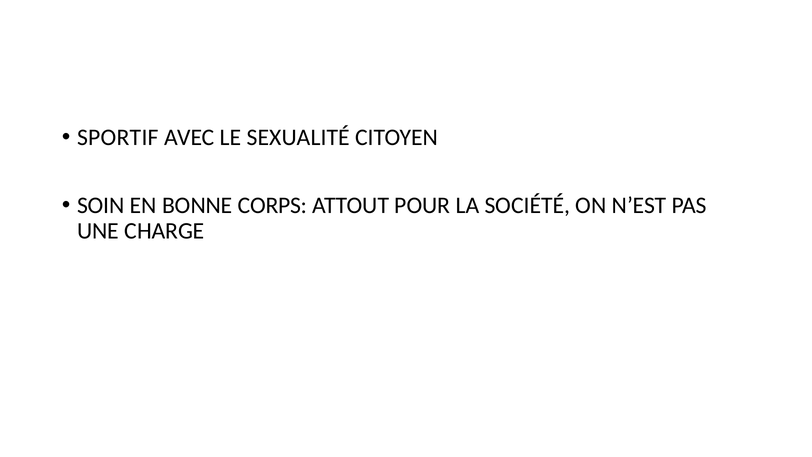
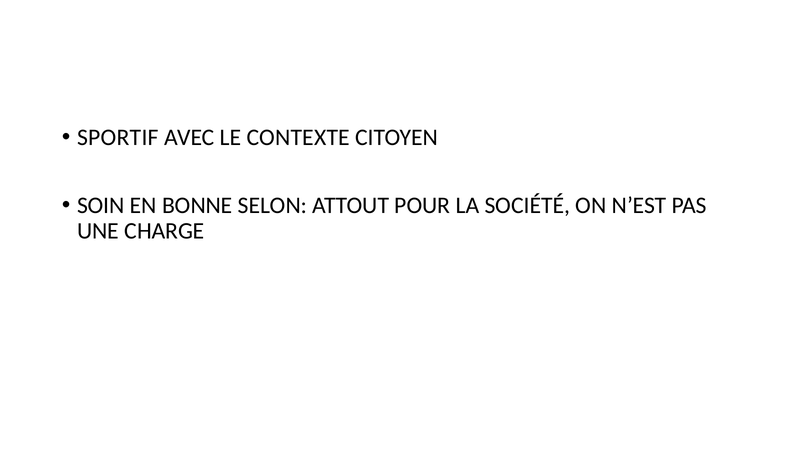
SEXUALITÉ: SEXUALITÉ -> CONTEXTE
CORPS: CORPS -> SELON
